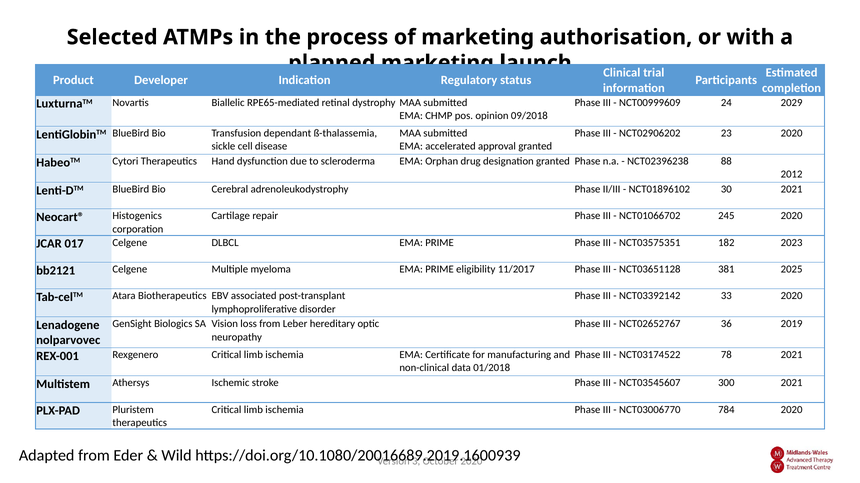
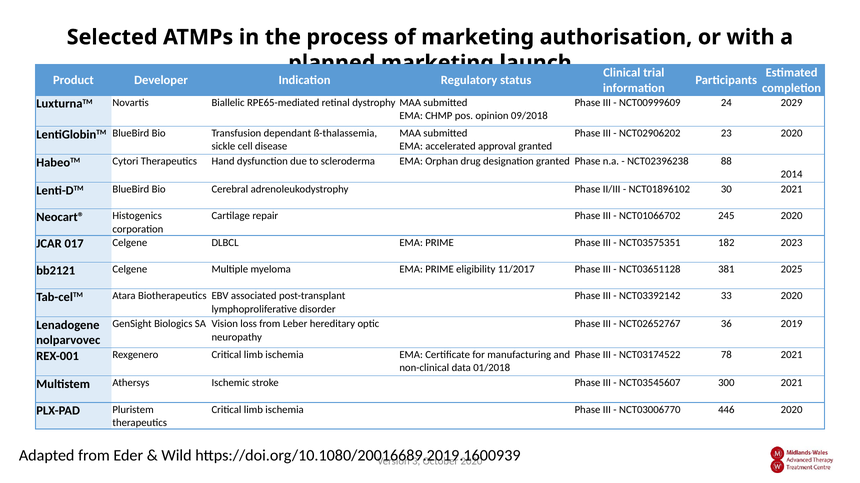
2012: 2012 -> 2014
784: 784 -> 446
